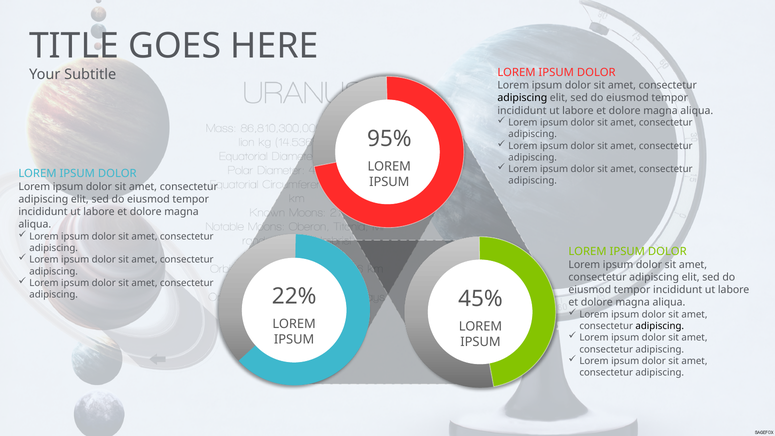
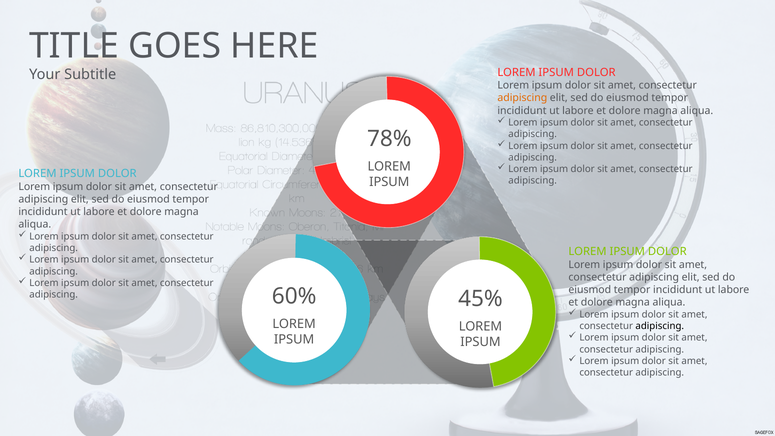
adipiscing at (522, 98) colour: black -> orange
95%: 95% -> 78%
22%: 22% -> 60%
